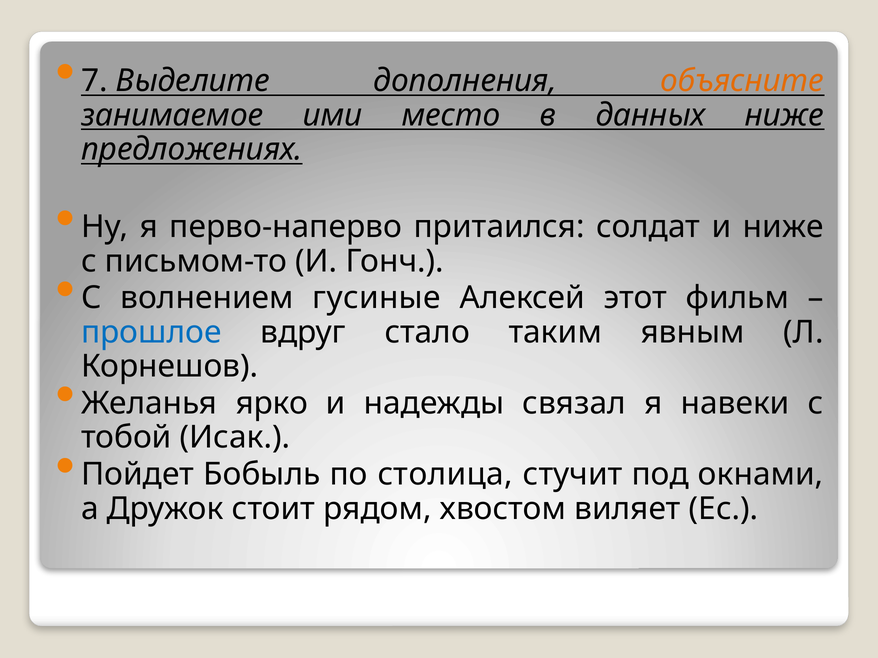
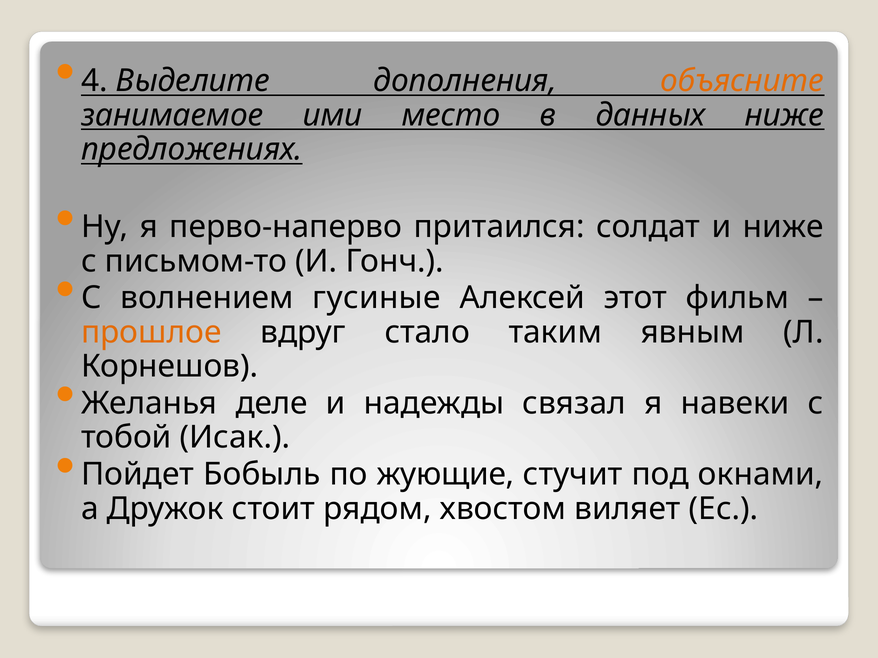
7: 7 -> 4
прошлое colour: blue -> orange
ярко: ярко -> деле
столица: столица -> жующие
